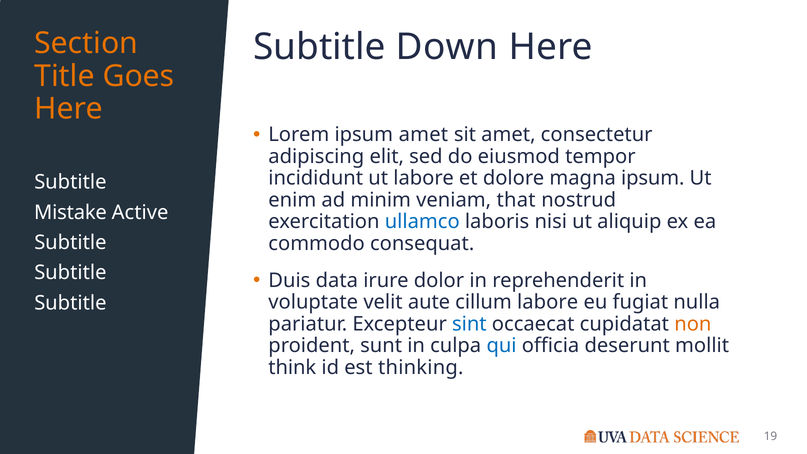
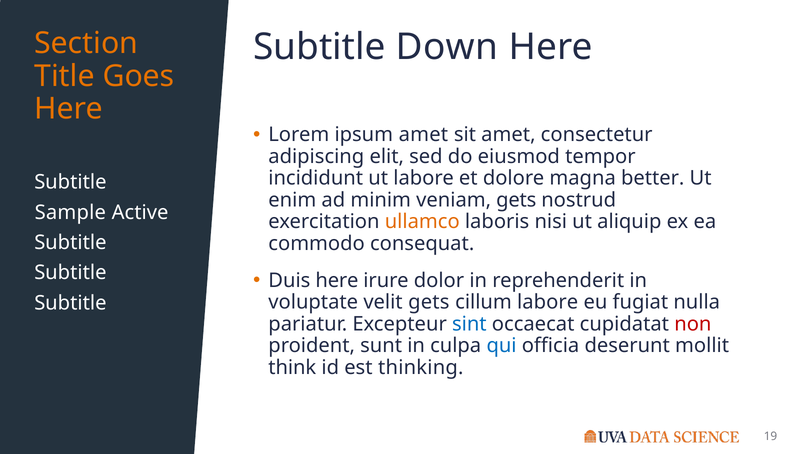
magna ipsum: ipsum -> better
veniam that: that -> gets
Mistake: Mistake -> Sample
ullamco colour: blue -> orange
Duis data: data -> here
velit aute: aute -> gets
non colour: orange -> red
